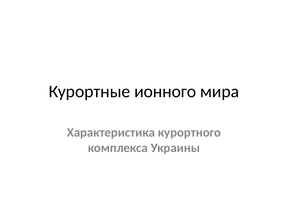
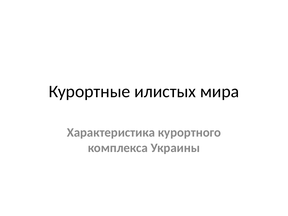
ионного: ионного -> илистых
